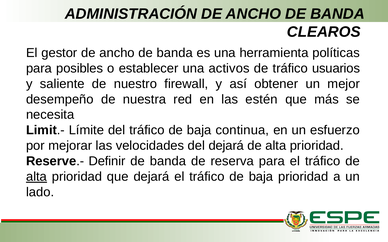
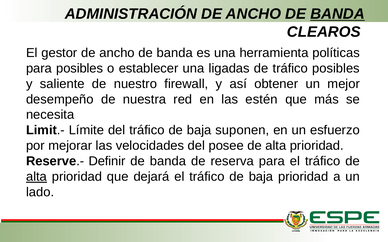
BANDA at (337, 14) underline: none -> present
activos: activos -> ligadas
tráfico usuarios: usuarios -> posibles
continua: continua -> suponen
del dejará: dejará -> posee
